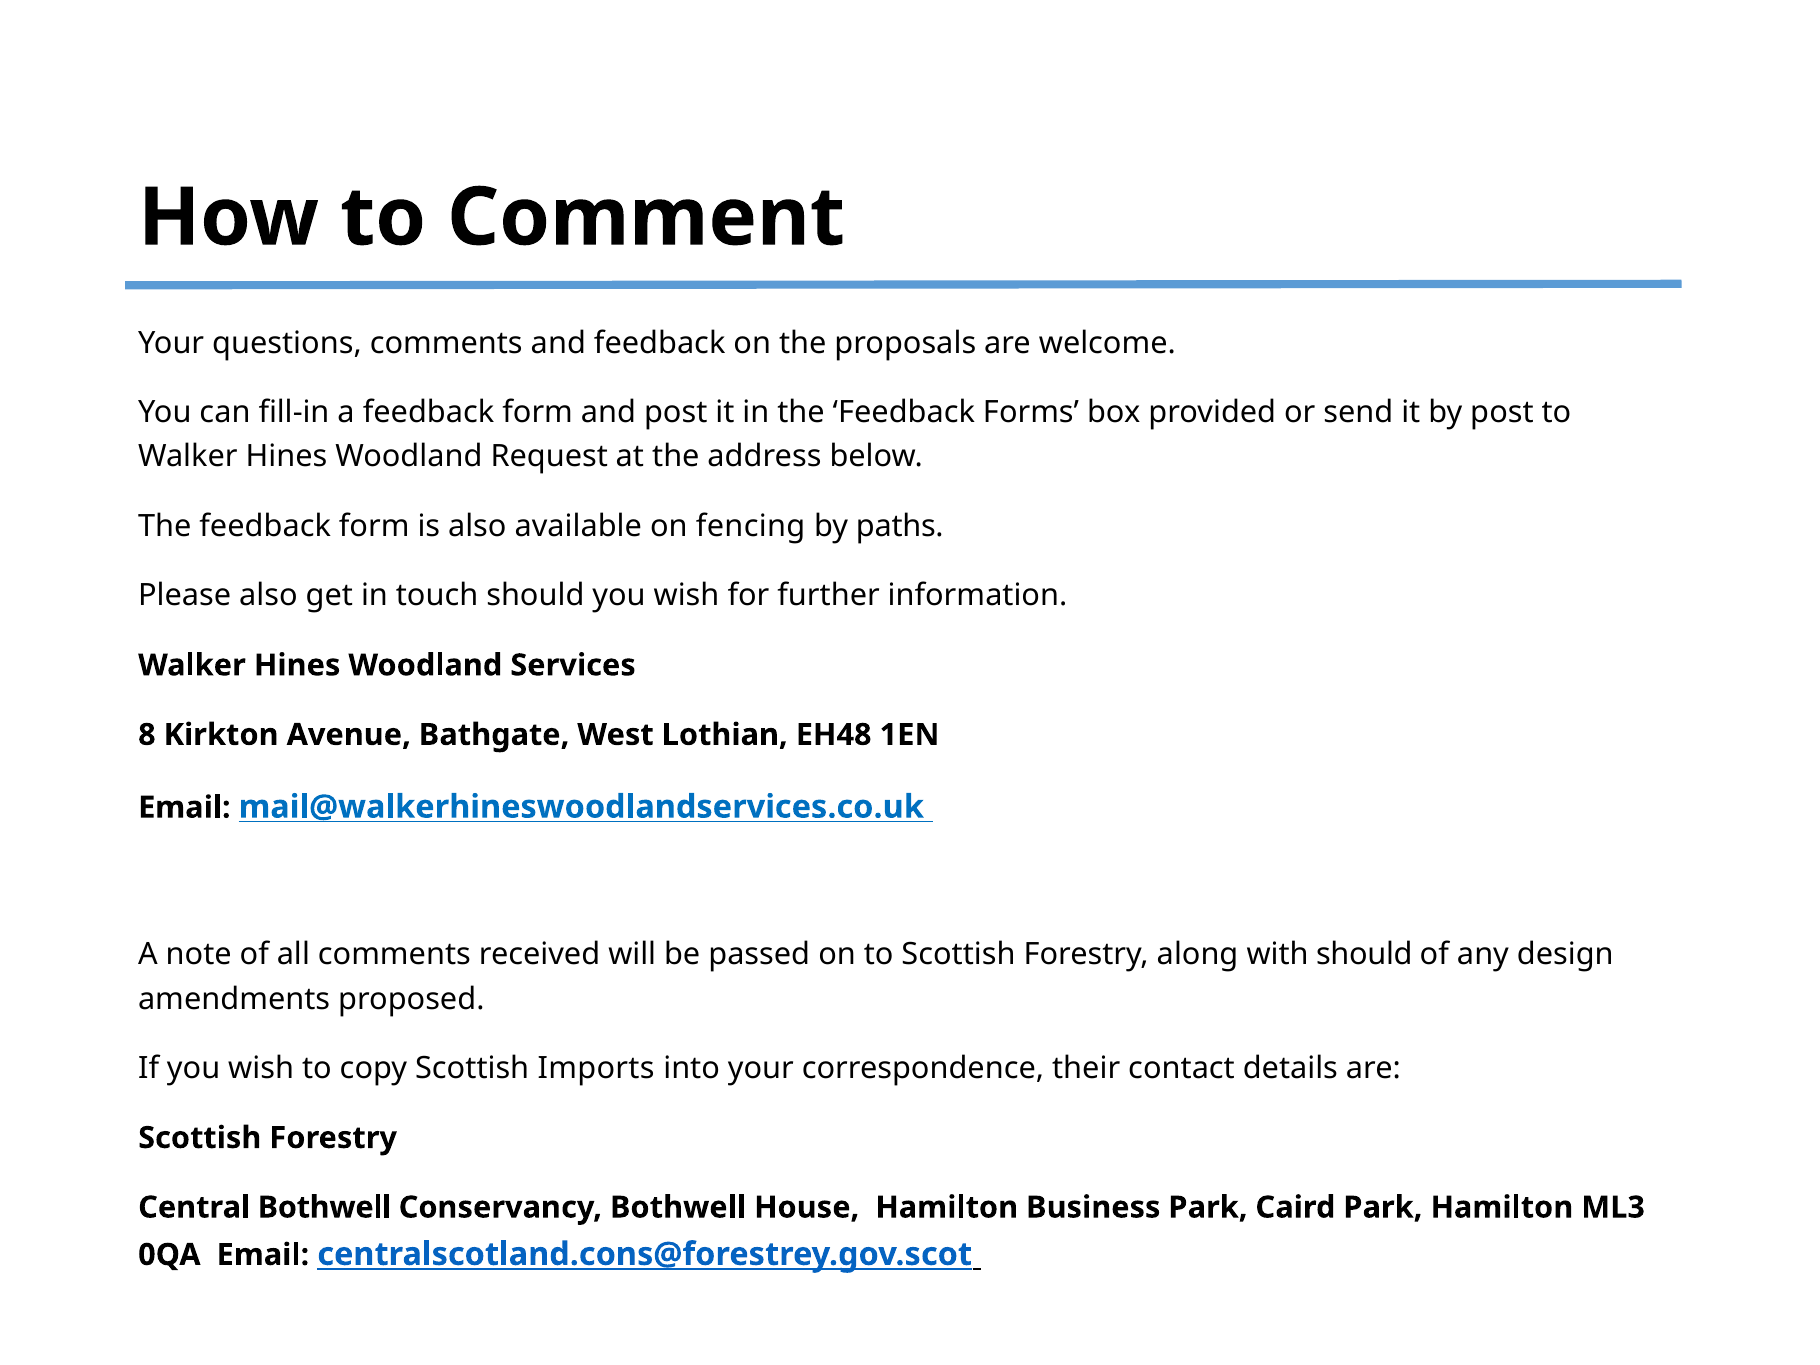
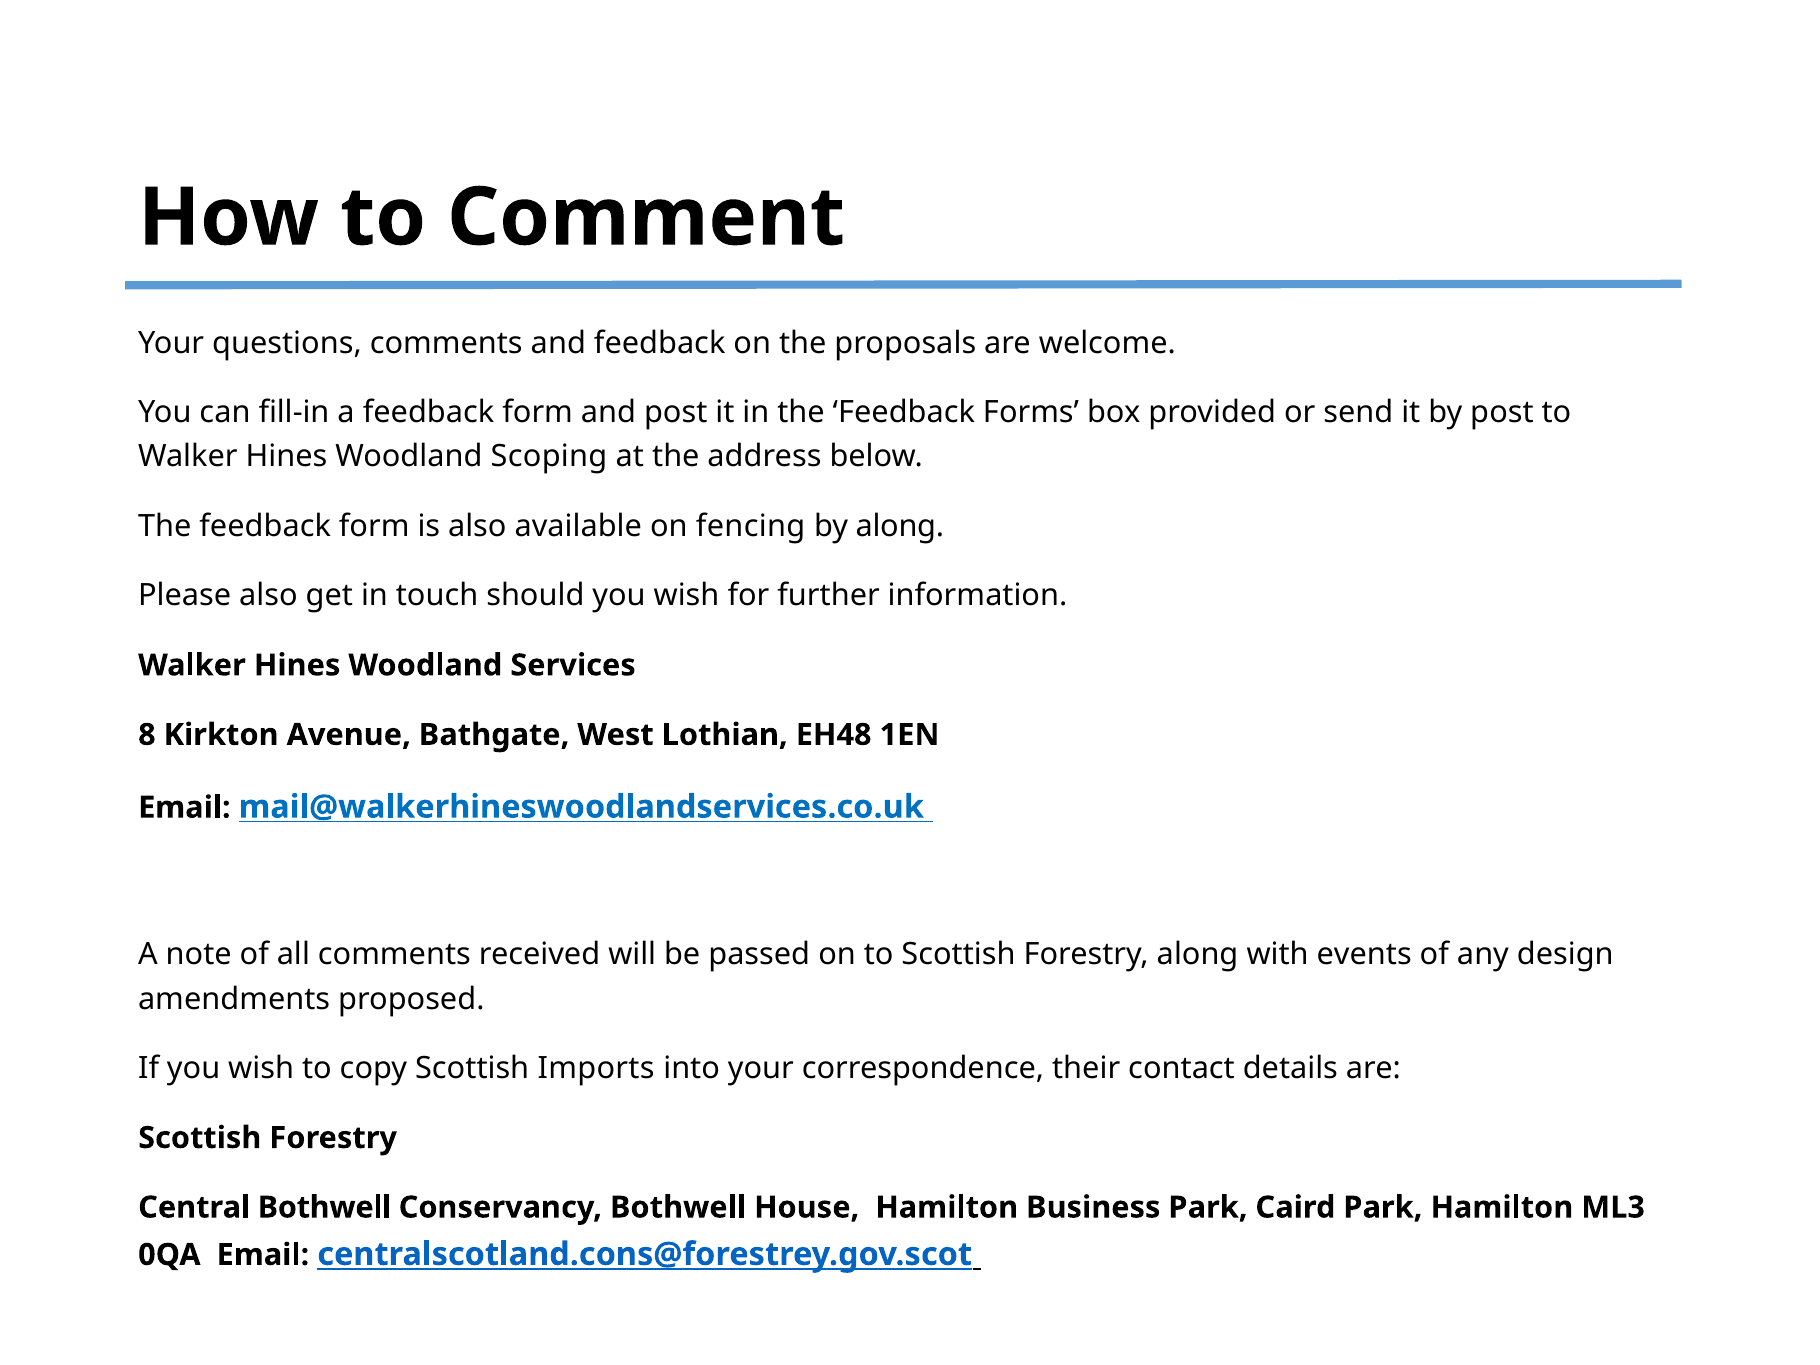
Request: Request -> Scoping
by paths: paths -> along
with should: should -> events
